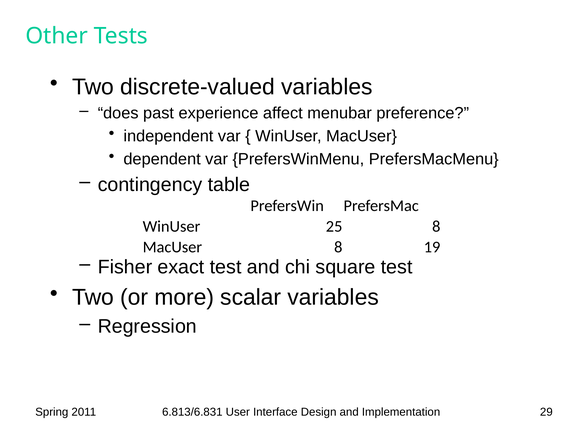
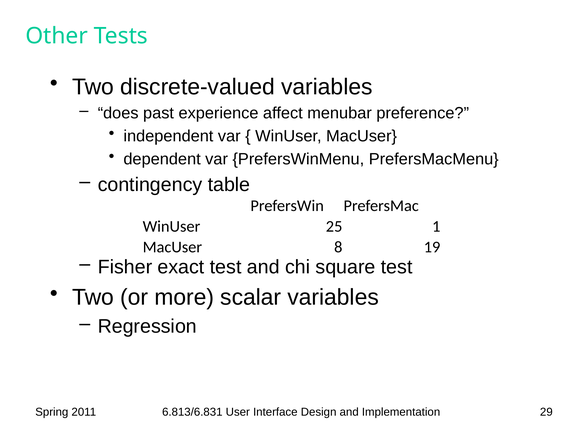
25 8: 8 -> 1
